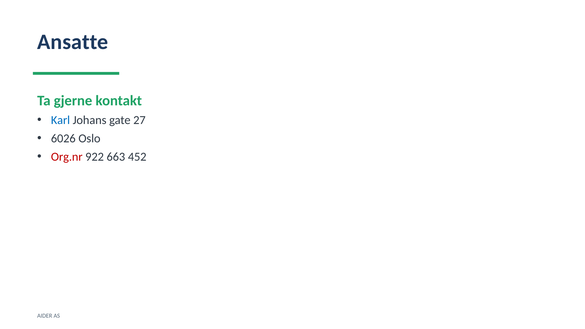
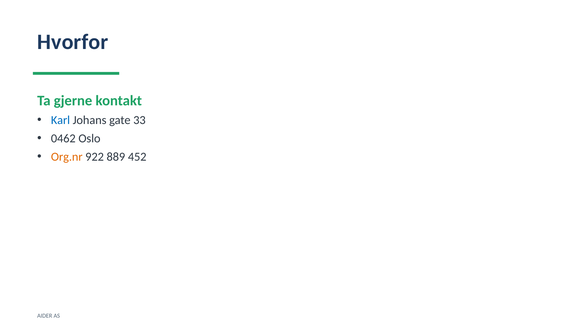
Ansatte: Ansatte -> Hvorfor
27: 27 -> 33
6026: 6026 -> 0462
Org.nr colour: red -> orange
663: 663 -> 889
